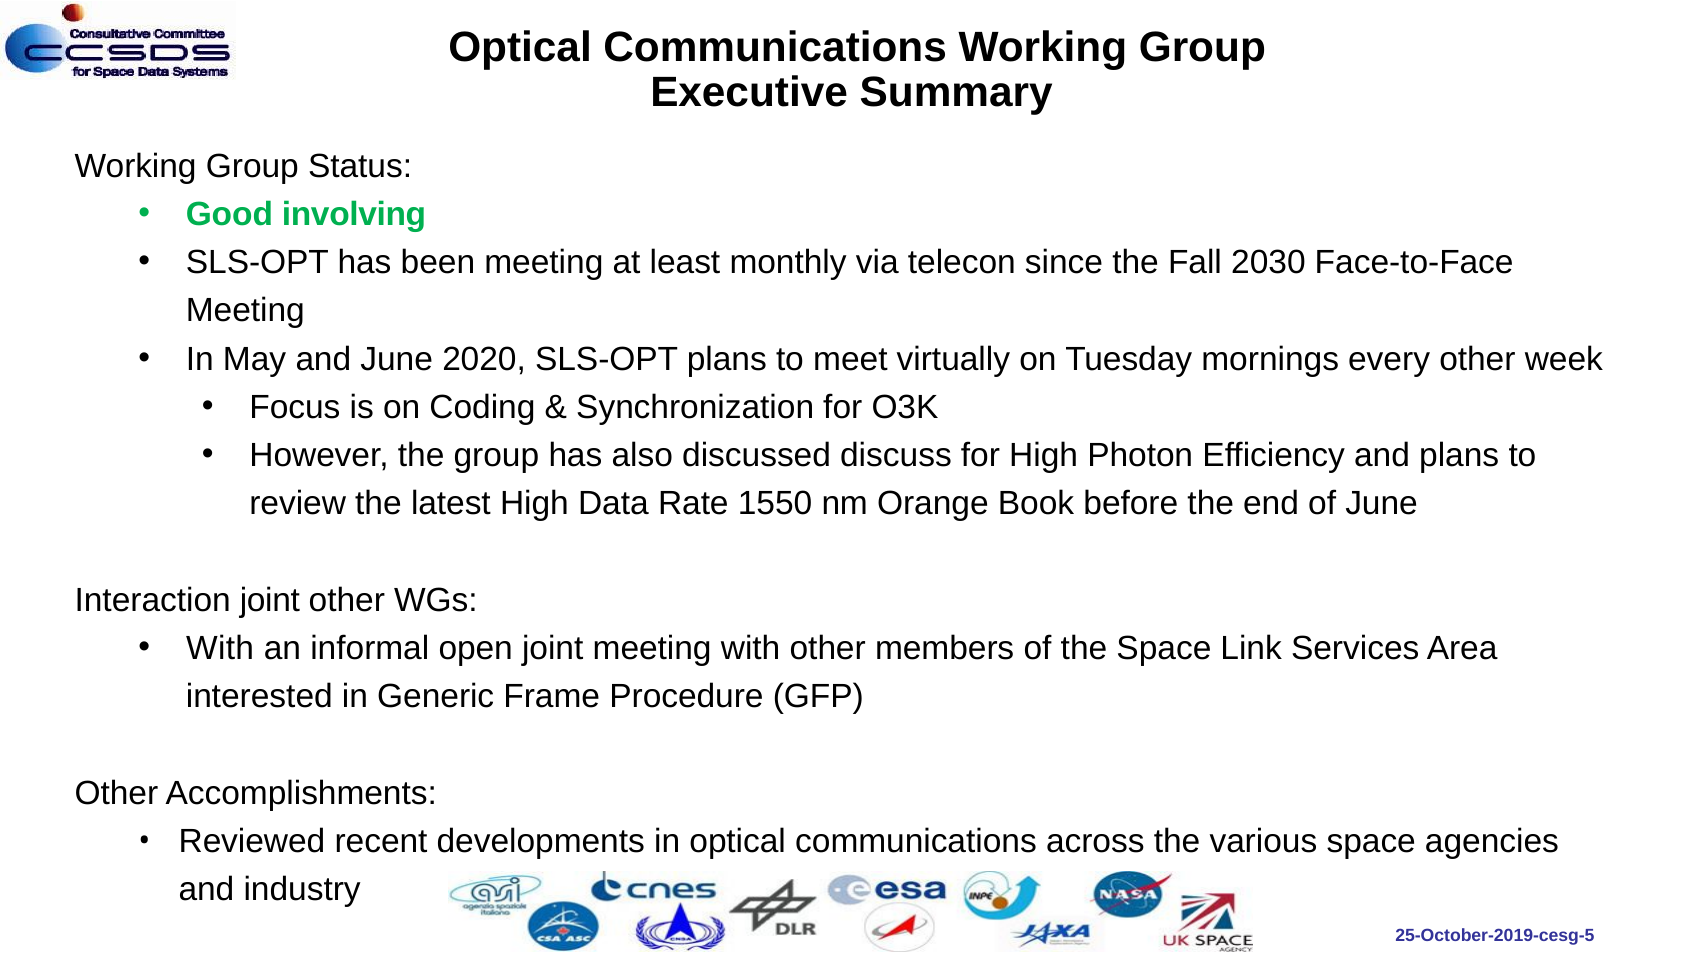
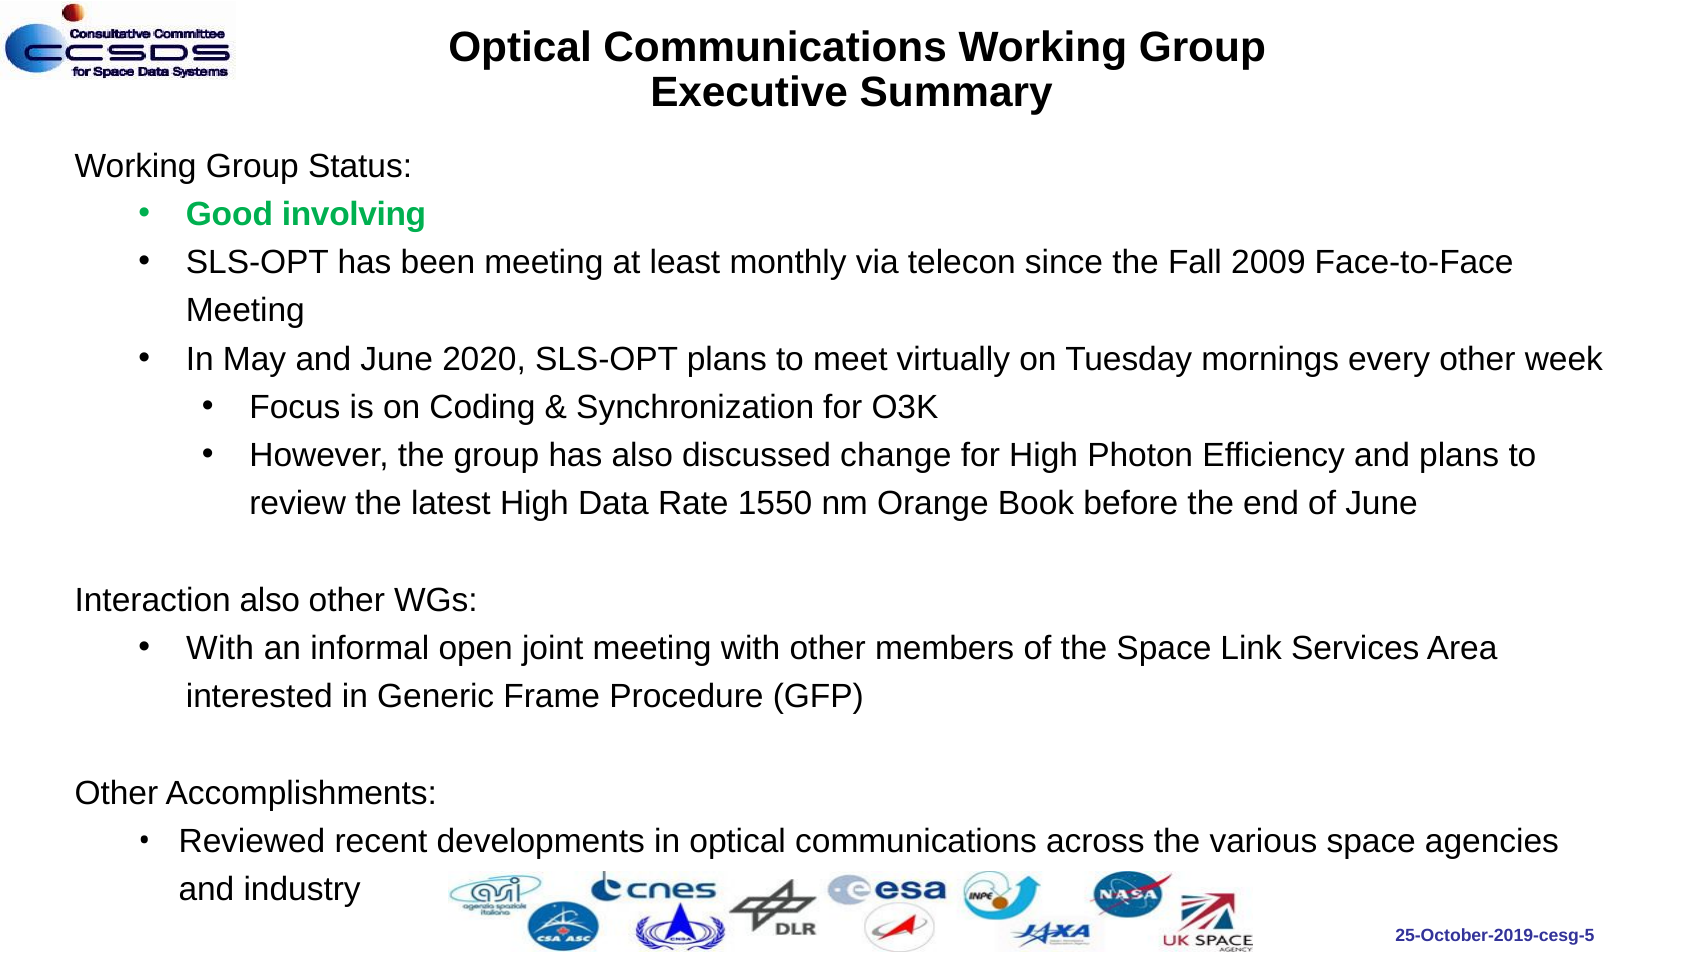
2030: 2030 -> 2009
discuss: discuss -> change
Interaction joint: joint -> also
